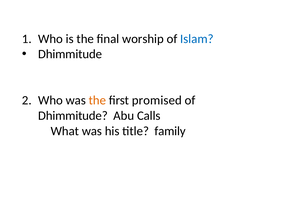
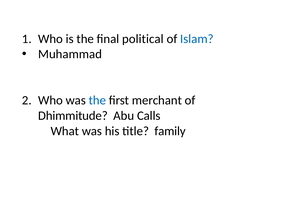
worship: worship -> political
Dhimmitude at (70, 54): Dhimmitude -> Muhammad
the at (97, 100) colour: orange -> blue
promised: promised -> merchant
